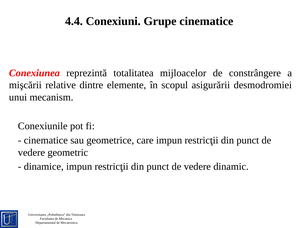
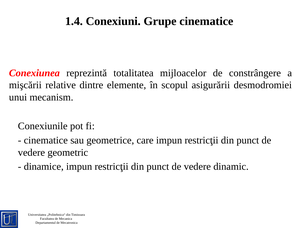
4.4: 4.4 -> 1.4
